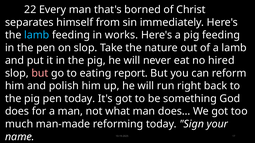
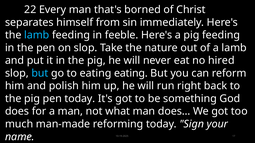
works: works -> feeble
but at (40, 73) colour: pink -> light blue
eating report: report -> eating
